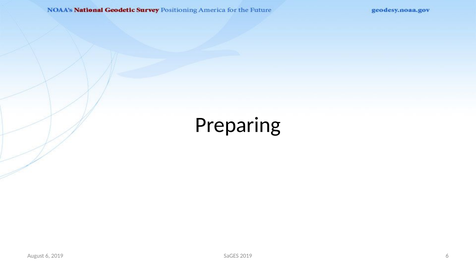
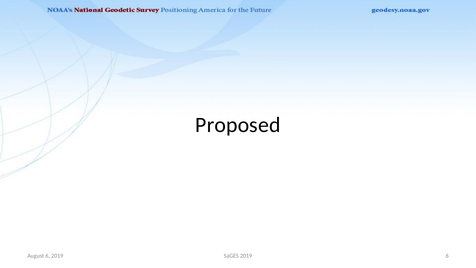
Preparing: Preparing -> Proposed
